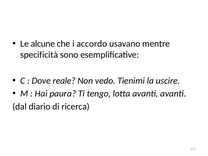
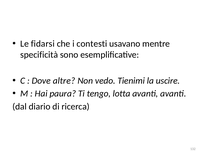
alcune: alcune -> fidarsi
accordo: accordo -> contesti
reale: reale -> altre
